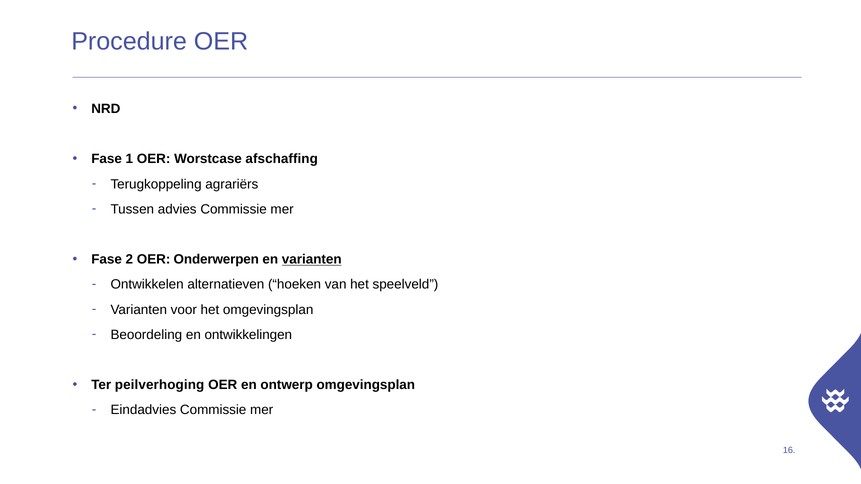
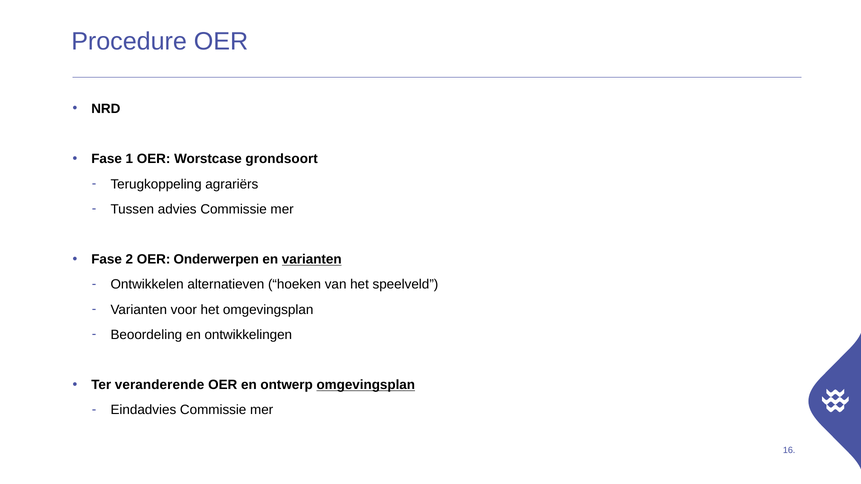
afschaffing: afschaffing -> grondsoort
peilverhoging: peilverhoging -> veranderende
omgevingsplan at (366, 385) underline: none -> present
